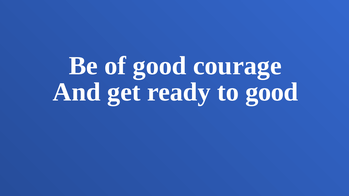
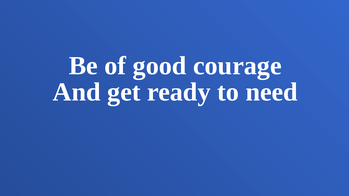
to good: good -> need
